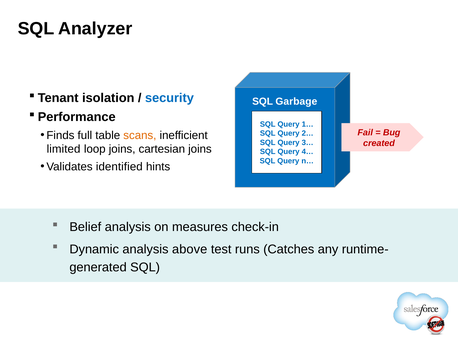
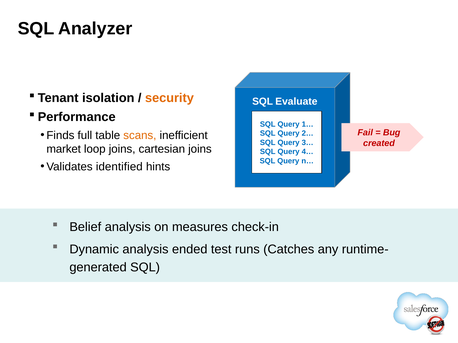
security colour: blue -> orange
Garbage: Garbage -> Evaluate
limited: limited -> market
above: above -> ended
